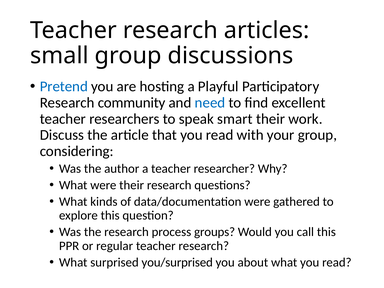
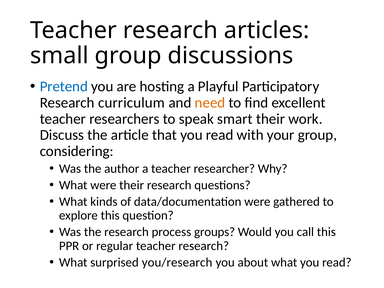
community: community -> curriculum
need colour: blue -> orange
you/surprised: you/surprised -> you/research
